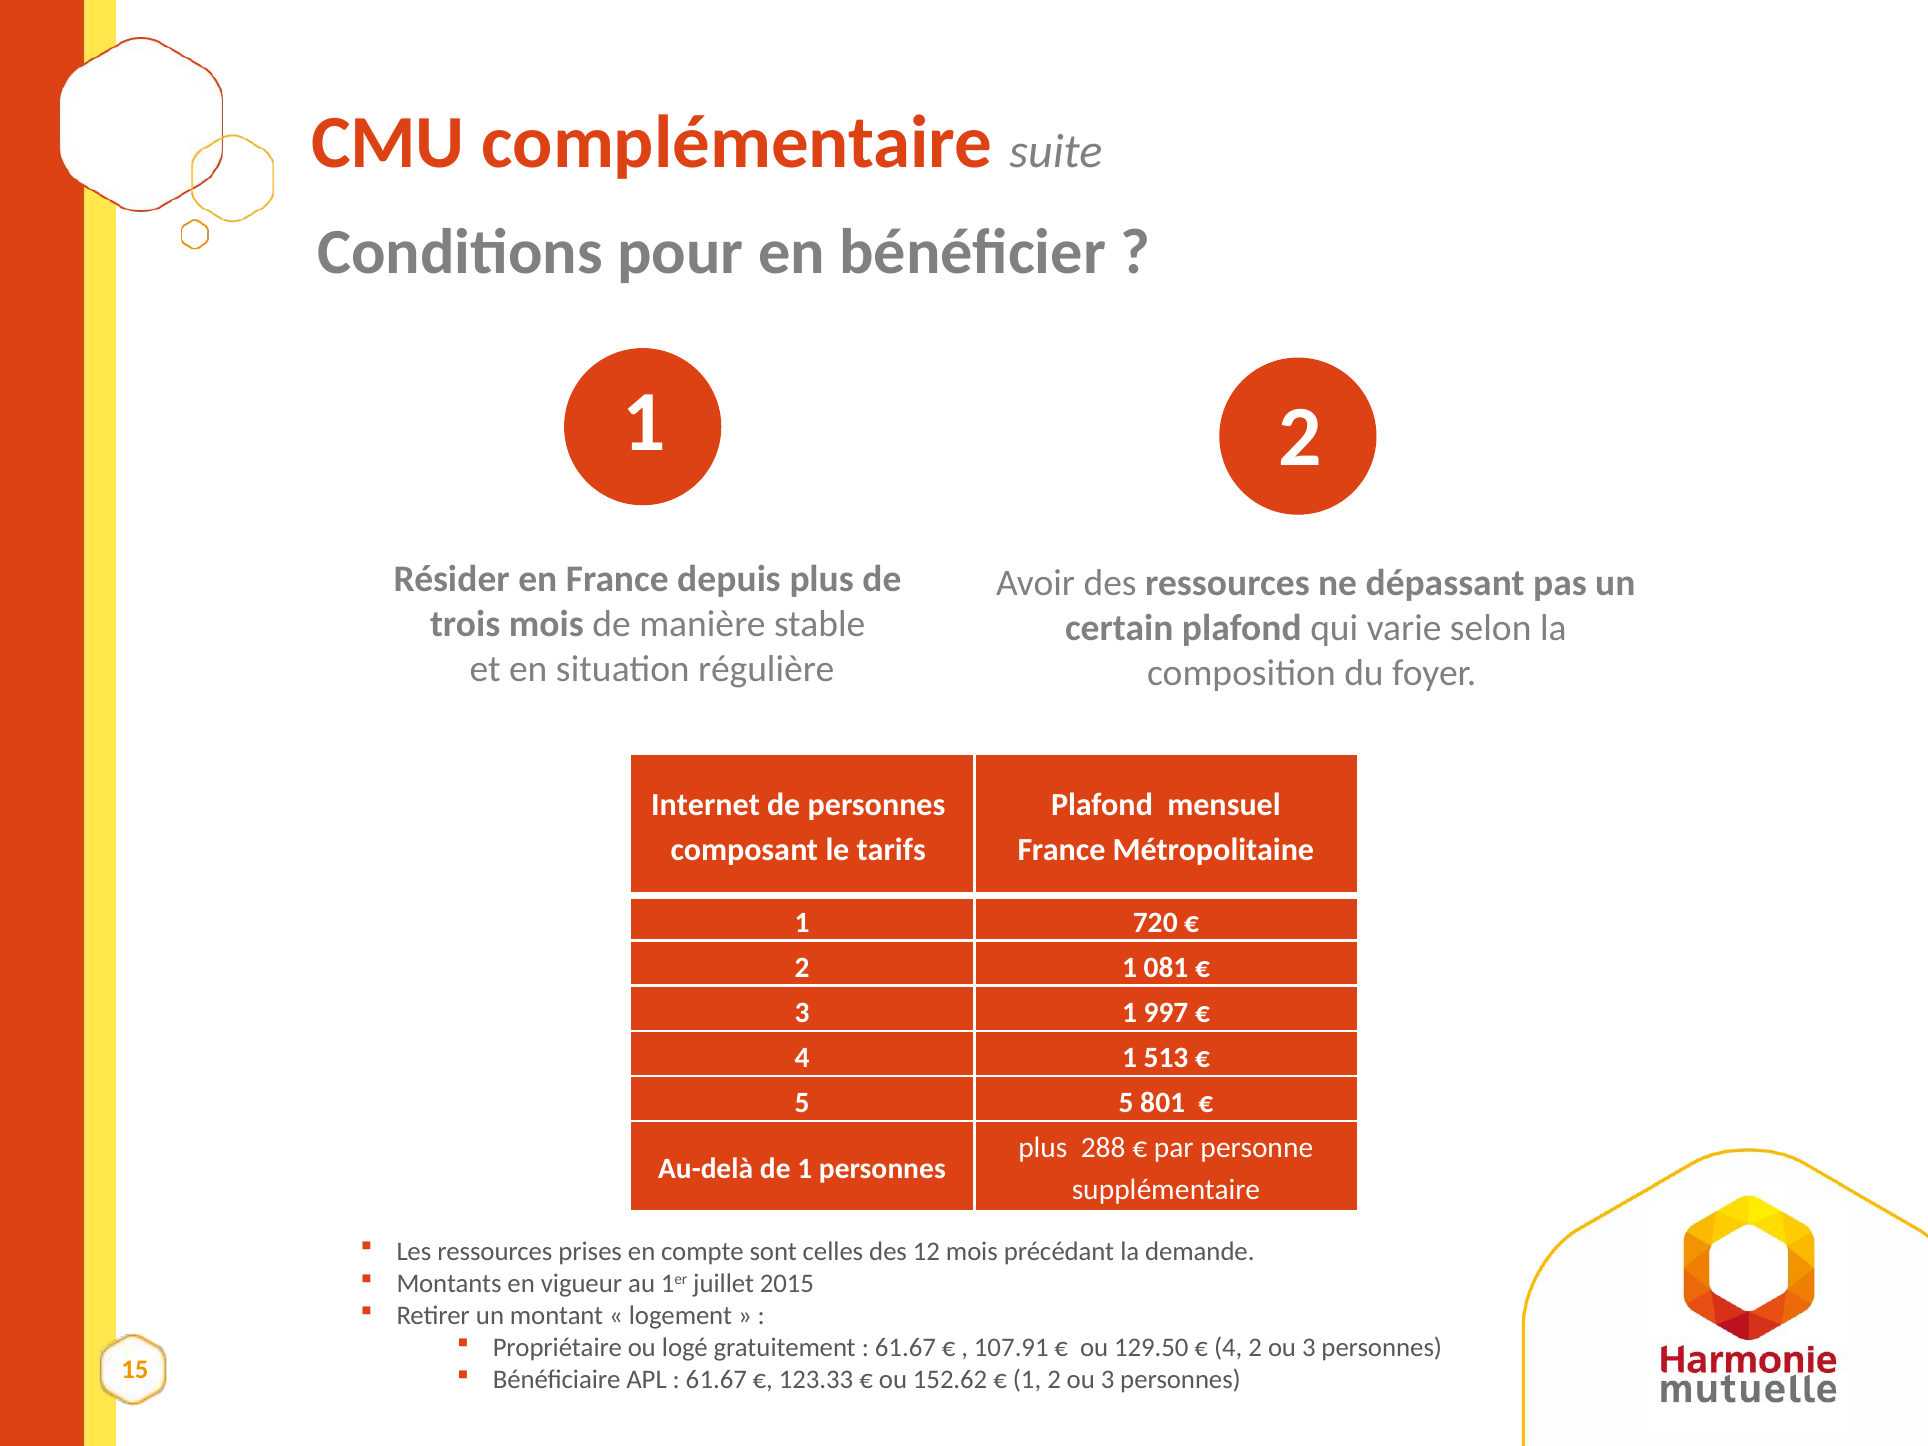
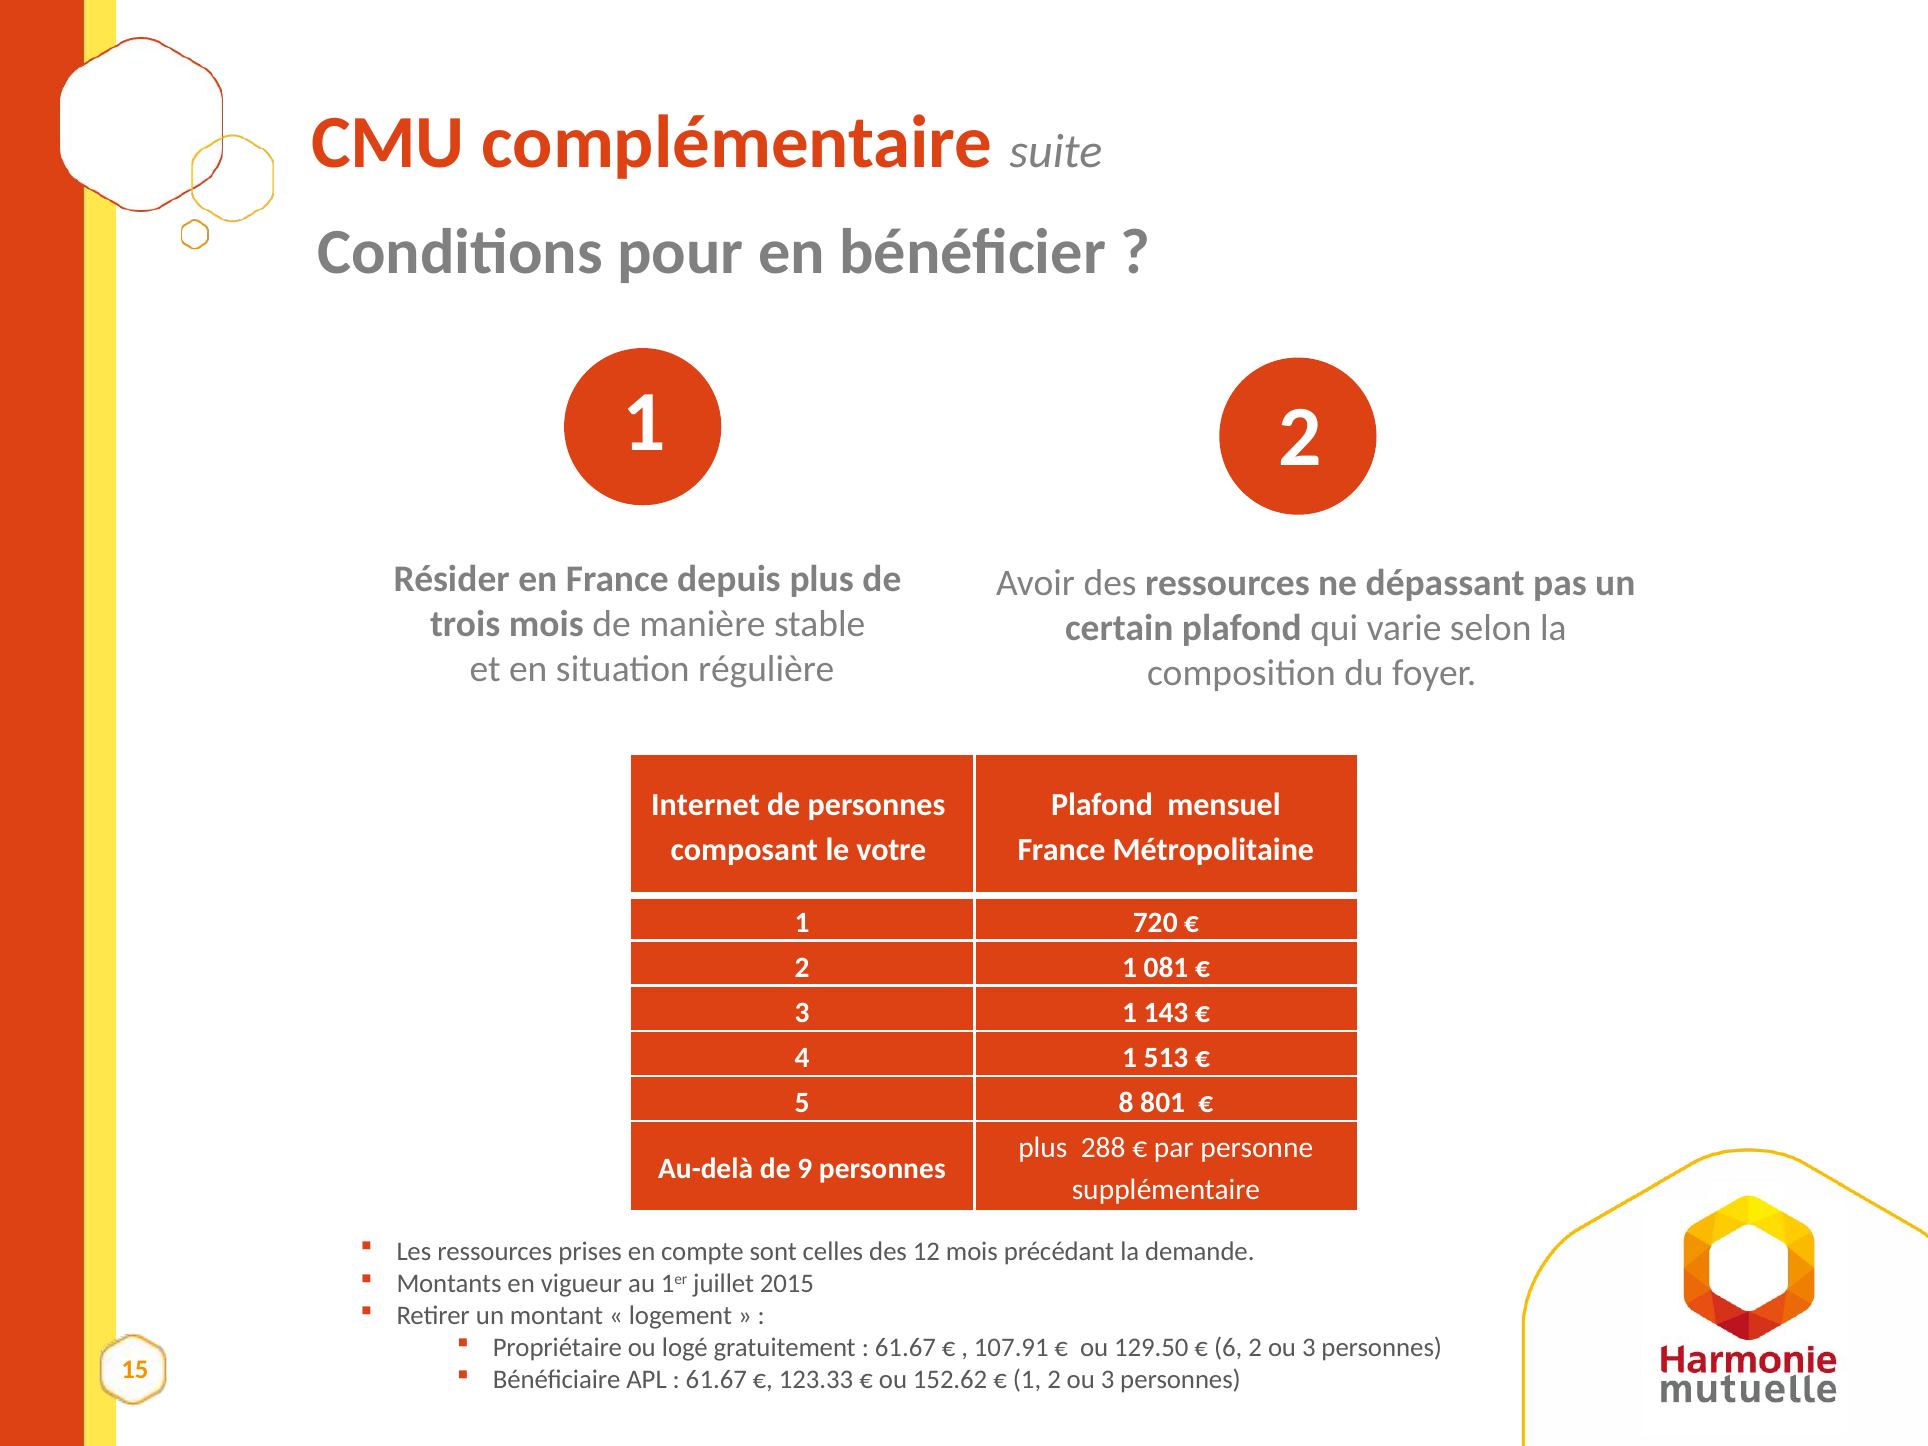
tarifs: tarifs -> votre
997: 997 -> 143
5 5: 5 -> 8
de 1: 1 -> 9
4 at (1228, 1348): 4 -> 6
